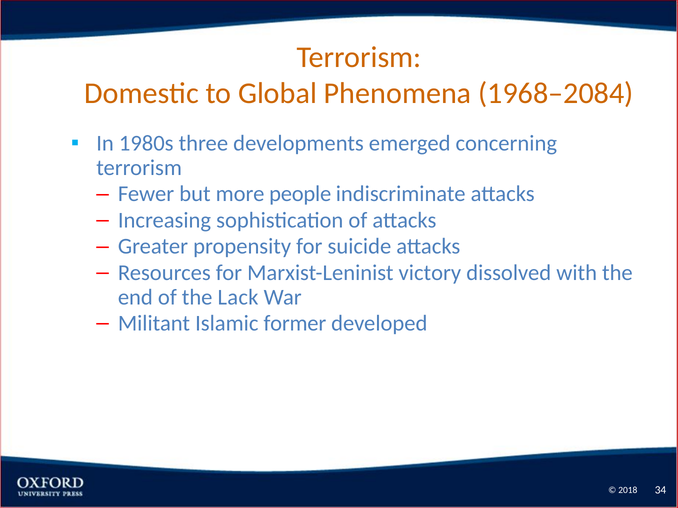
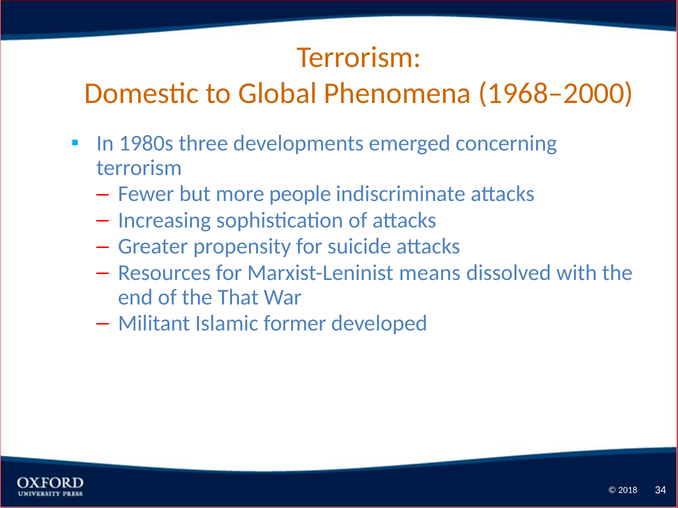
1968–2084: 1968–2084 -> 1968–2000
victory: victory -> means
Lack: Lack -> That
